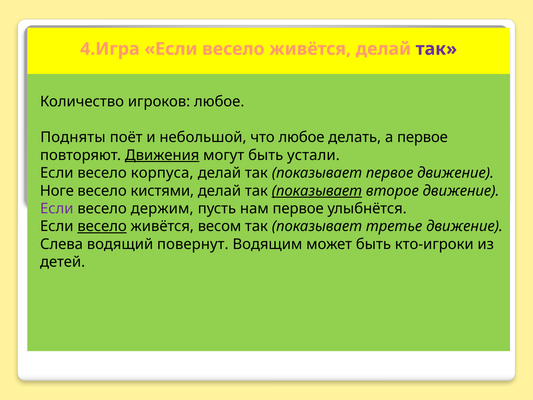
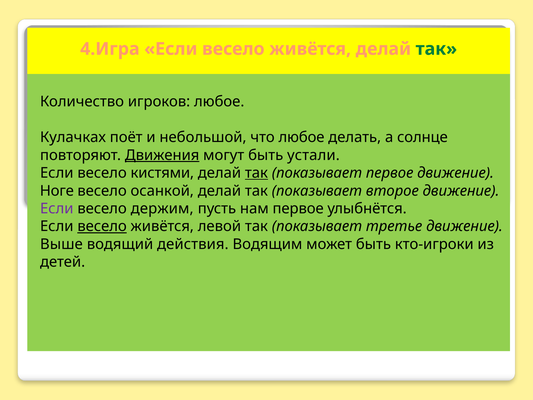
так at (436, 49) colour: purple -> green
Подняты: Подняты -> Кулачках
а первое: первое -> солнце
корпуса: корпуса -> кистями
так at (256, 173) underline: none -> present
кистями: кистями -> осанкой
показывает at (317, 191) underline: present -> none
весом: весом -> левой
Слева: Слева -> Выше
повернут: повернут -> действия
